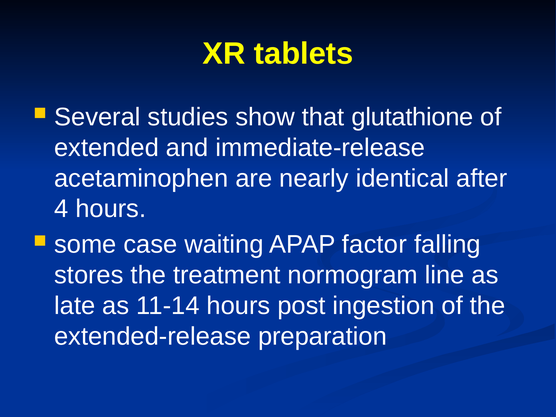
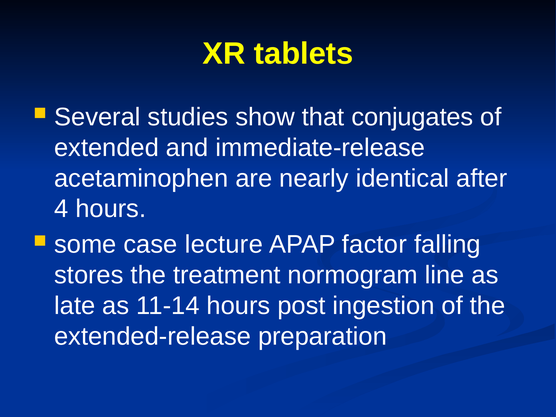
glutathione: glutathione -> conjugates
waiting: waiting -> lecture
